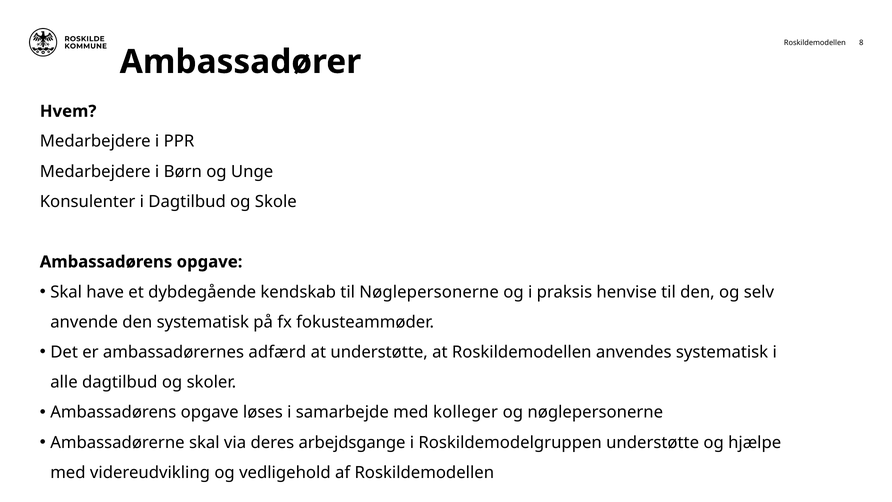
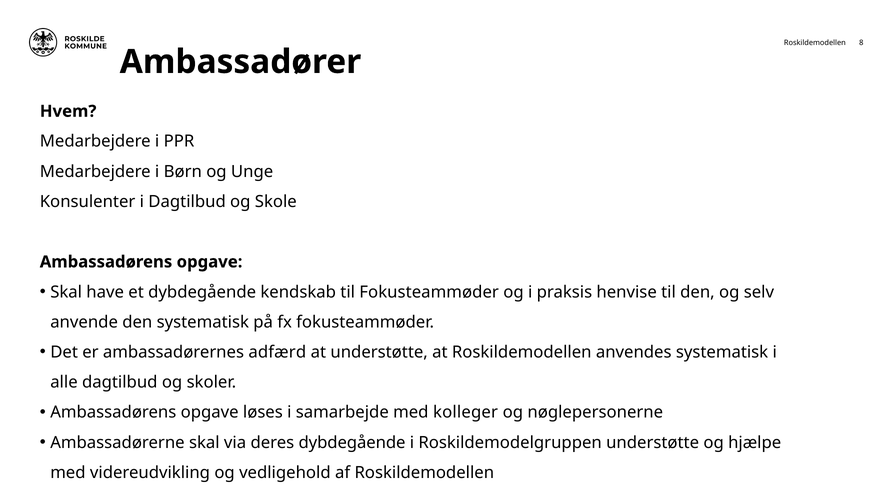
til Nøglepersonerne: Nøglepersonerne -> Fokusteammøder
deres arbejdsgange: arbejdsgange -> dybdegående
